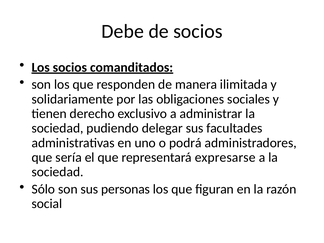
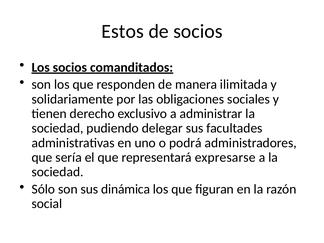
Debe: Debe -> Estos
personas: personas -> dinámica
